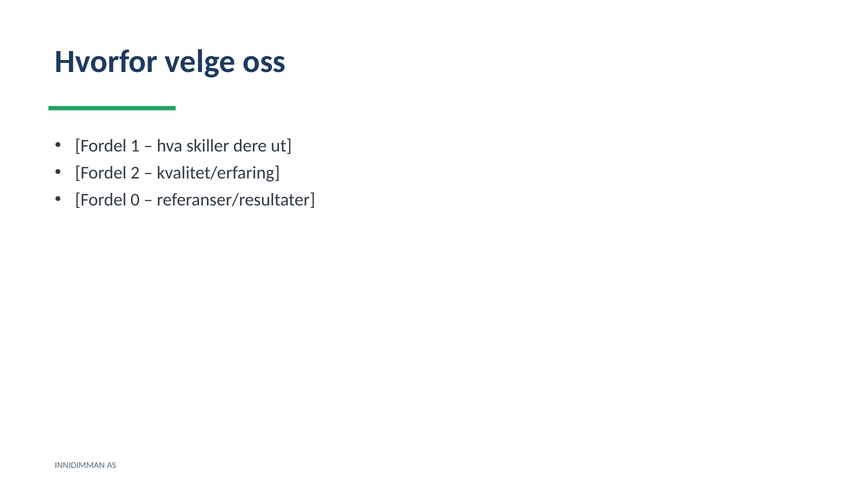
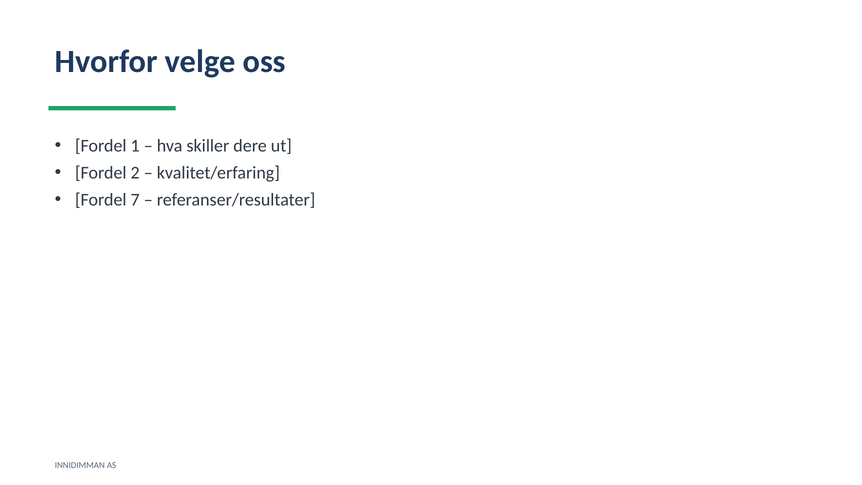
0: 0 -> 7
